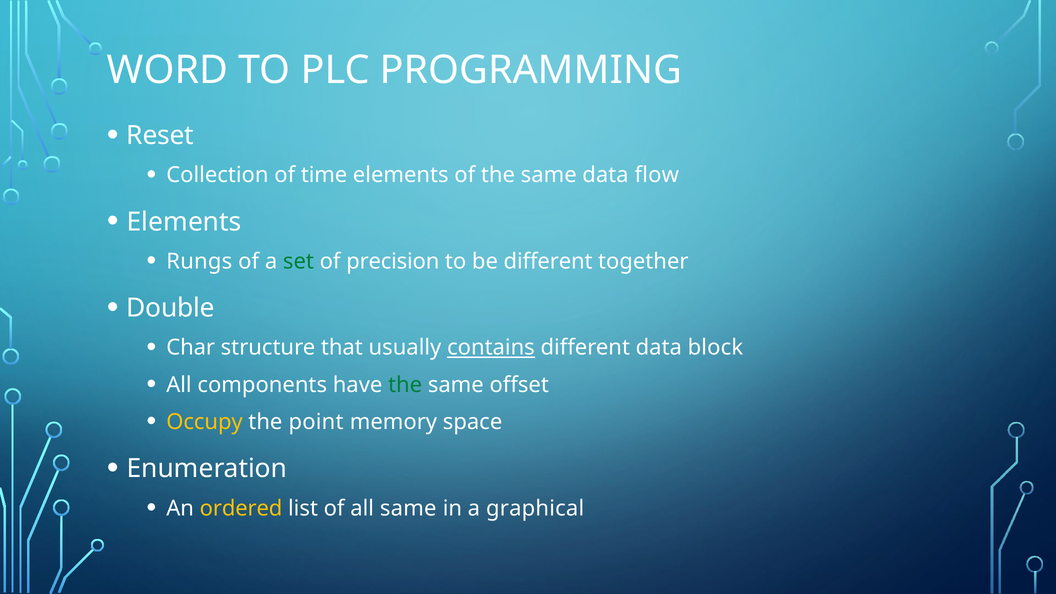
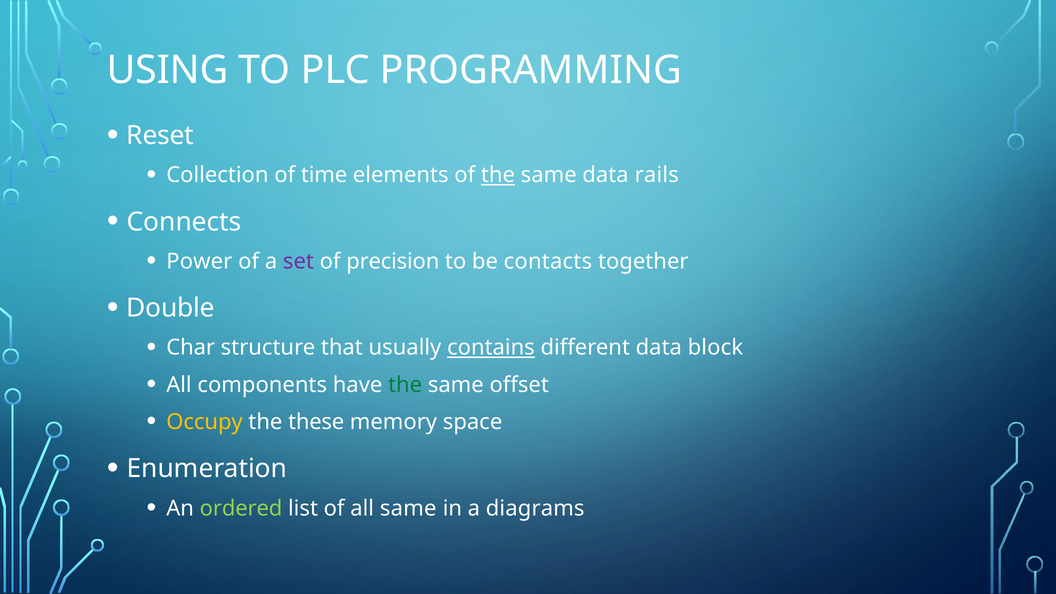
WORD: WORD -> USING
the at (498, 175) underline: none -> present
flow: flow -> rails
Elements at (184, 222): Elements -> Connects
Rungs: Rungs -> Power
set colour: green -> purple
be different: different -> contacts
point: point -> these
ordered colour: yellow -> light green
graphical: graphical -> diagrams
